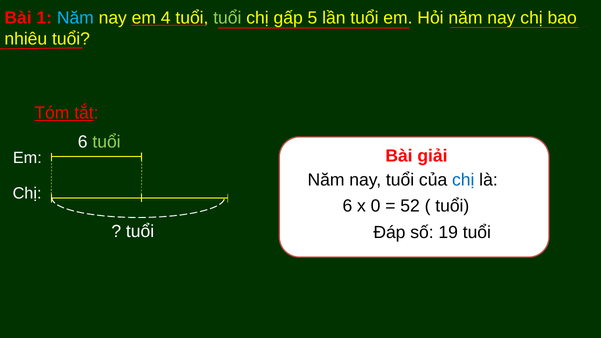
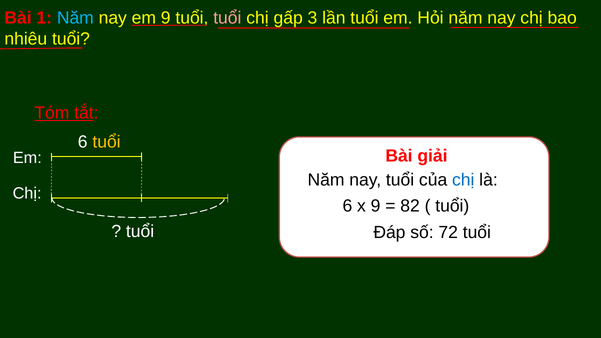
em 4: 4 -> 9
tuổi at (227, 18) colour: light green -> pink
5: 5 -> 3
tuổi at (107, 142) colour: light green -> yellow
x 0: 0 -> 9
52: 52 -> 82
19: 19 -> 72
